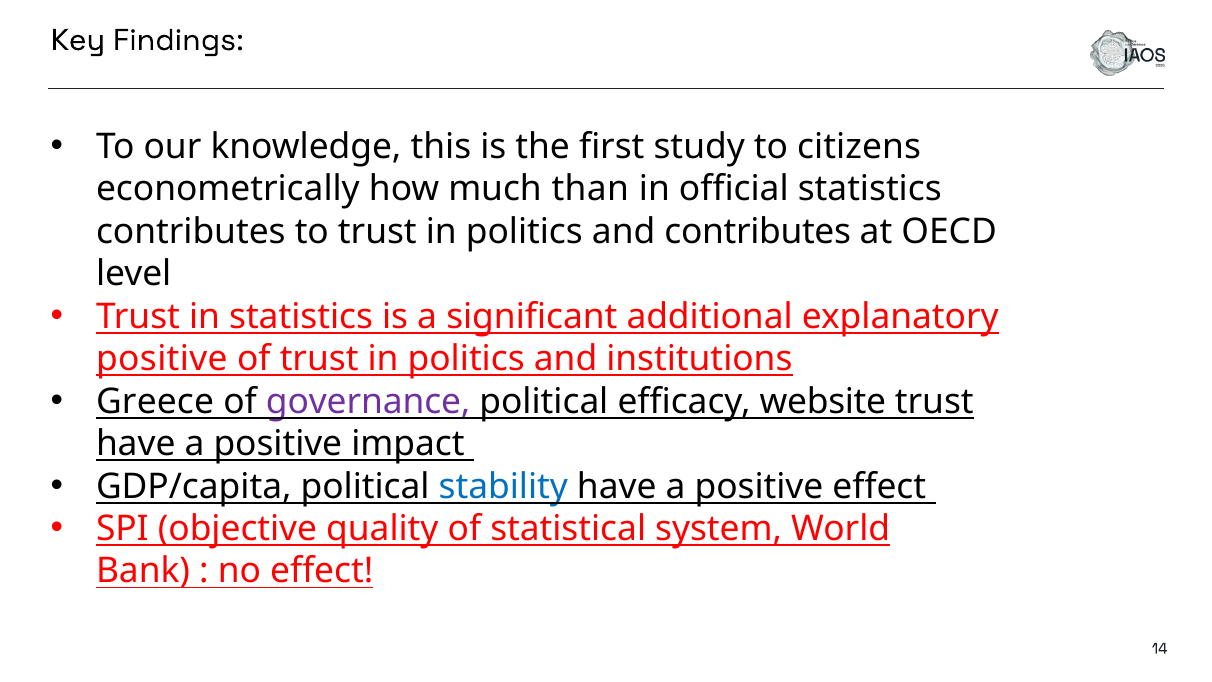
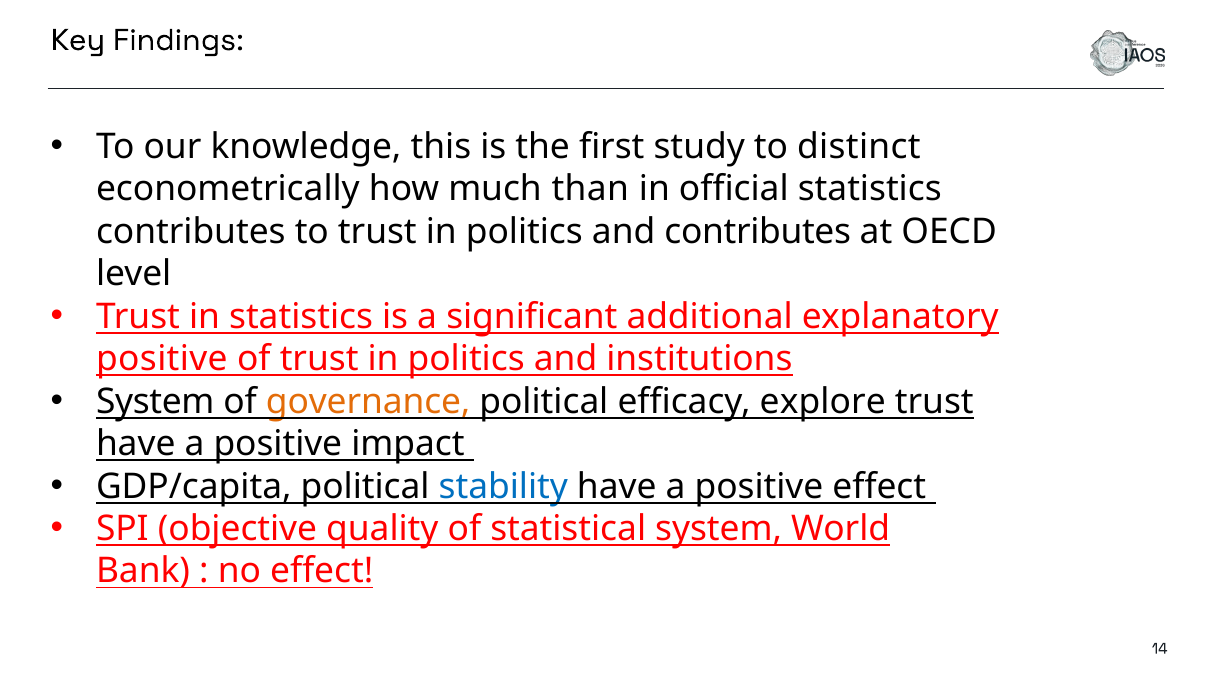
citizens: citizens -> distinct
Greece at (155, 401): Greece -> System
governance colour: purple -> orange
website: website -> explore
